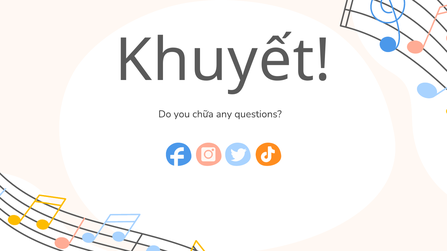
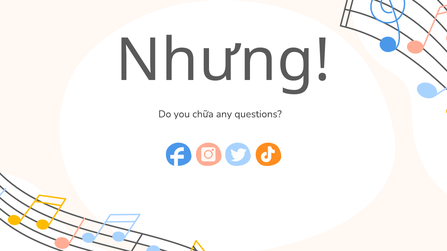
Khuyết: Khuyết -> Nhưng
